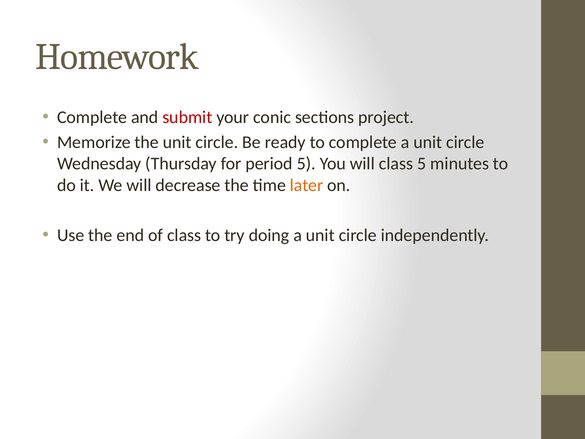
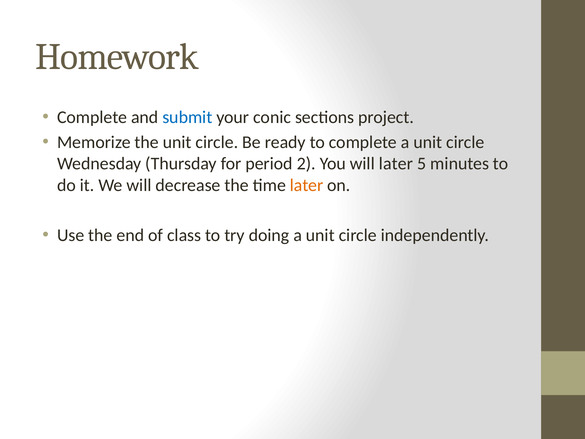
submit colour: red -> blue
period 5: 5 -> 2
will class: class -> later
